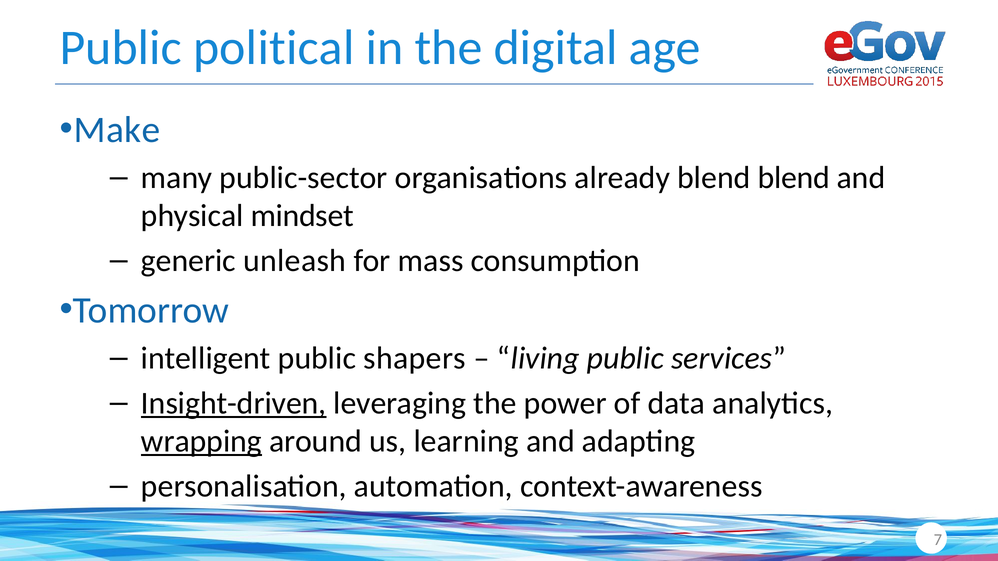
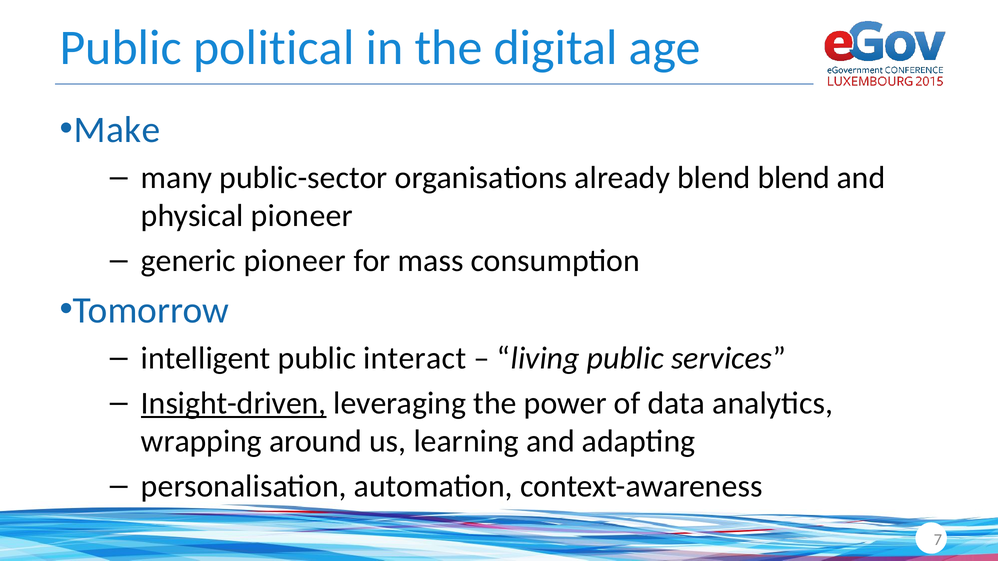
physical mindset: mindset -> pioneer
generic unleash: unleash -> pioneer
shapers: shapers -> interact
wrapping underline: present -> none
